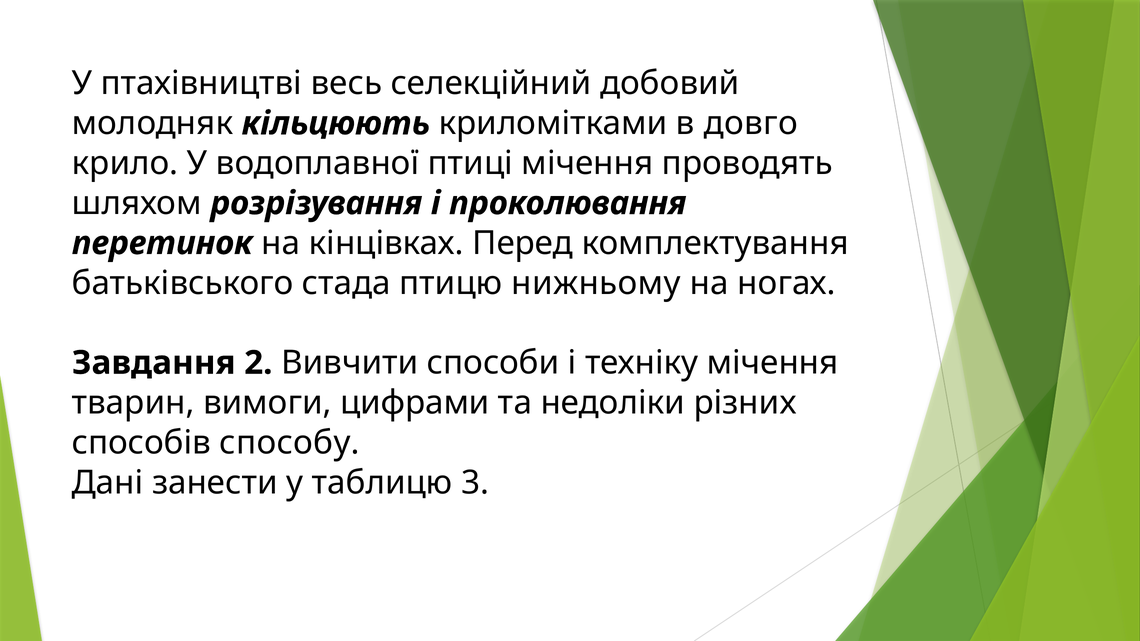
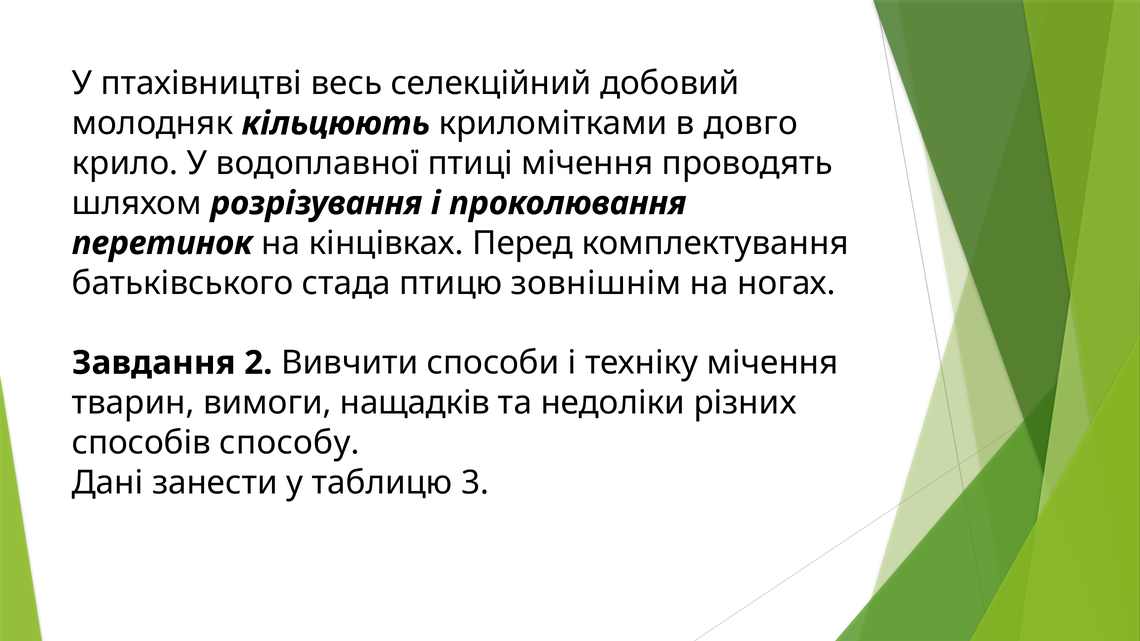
нижньому: нижньому -> зовнішнім
цифрами: цифрами -> нащадків
